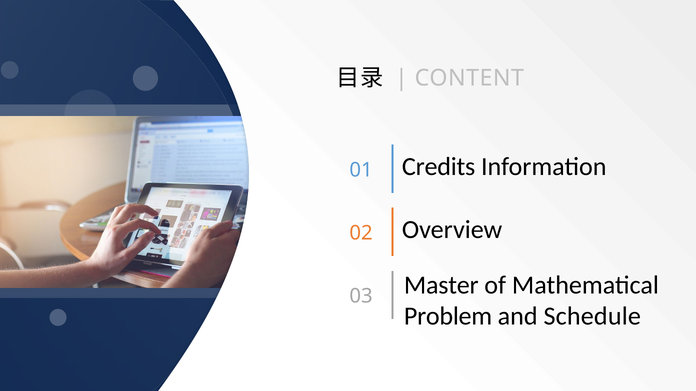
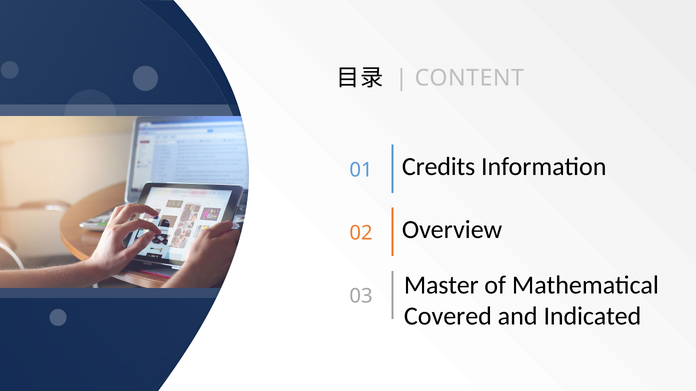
Problem: Problem -> Covered
Schedule: Schedule -> Indicated
